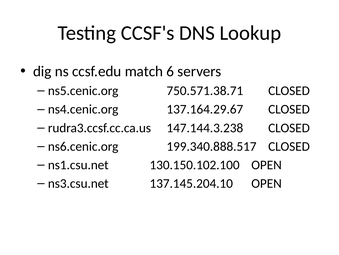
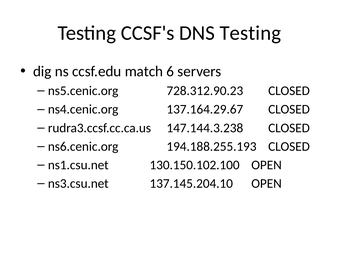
DNS Lookup: Lookup -> Testing
750.571.38.71: 750.571.38.71 -> 728.312.90.23
199.340.888.517: 199.340.888.517 -> 194.188.255.193
